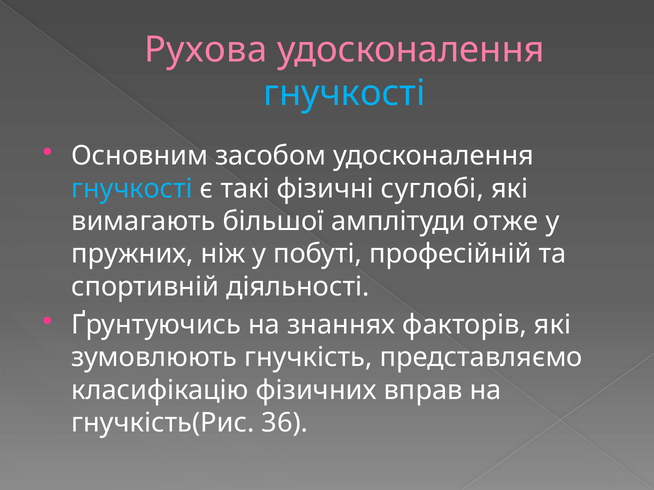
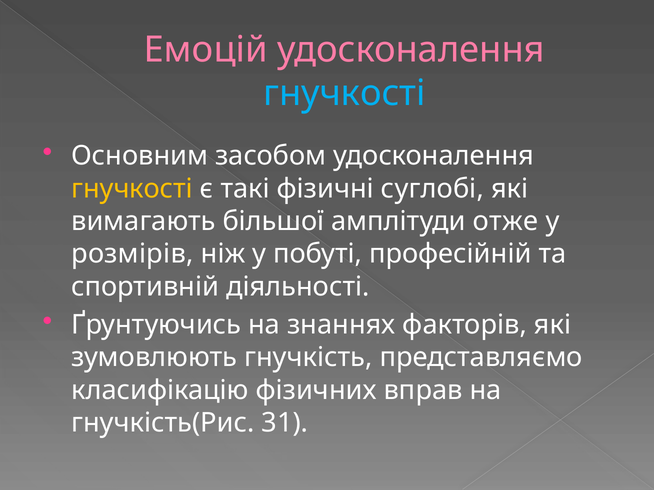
Рухова: Рухова -> Емоцій
гнучкості at (132, 189) colour: light blue -> yellow
пружних: пружних -> розмірів
36: 36 -> 31
